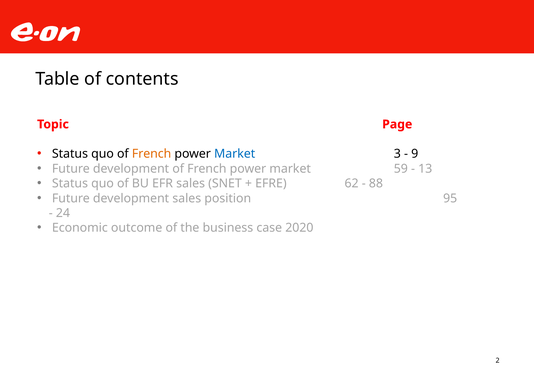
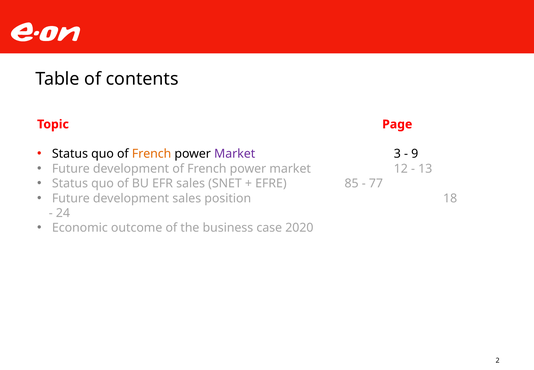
Market at (235, 154) colour: blue -> purple
59: 59 -> 12
62: 62 -> 85
88: 88 -> 77
95: 95 -> 18
